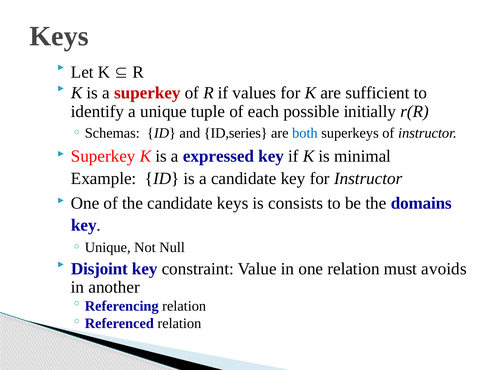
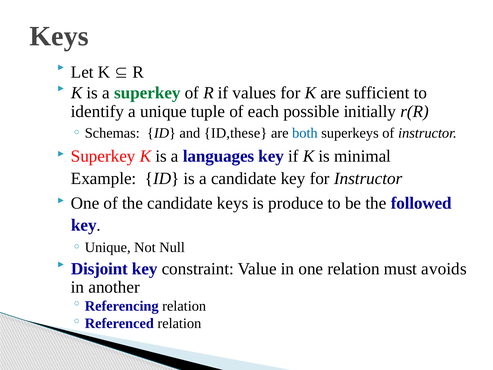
superkey at (147, 93) colour: red -> green
ID,series: ID,series -> ID,these
expressed: expressed -> languages
consists: consists -> produce
domains: domains -> followed
